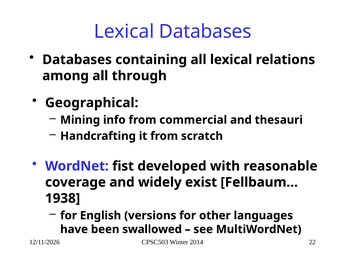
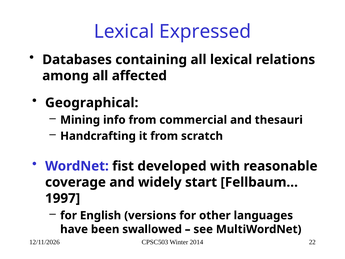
Lexical Databases: Databases -> Expressed
through: through -> affected
exist: exist -> start
1938: 1938 -> 1997
